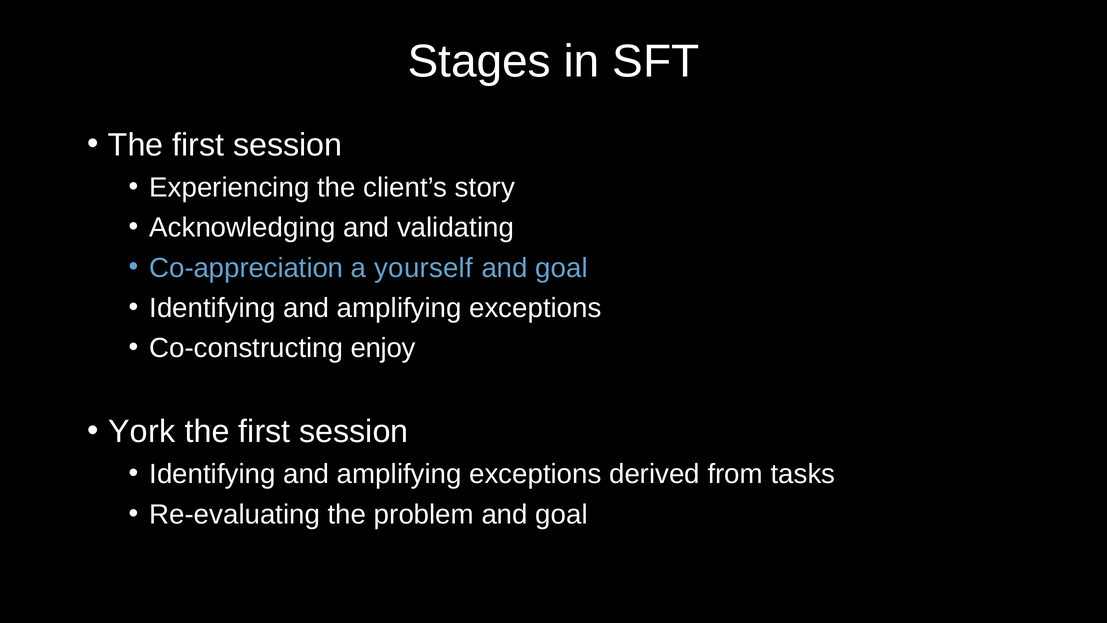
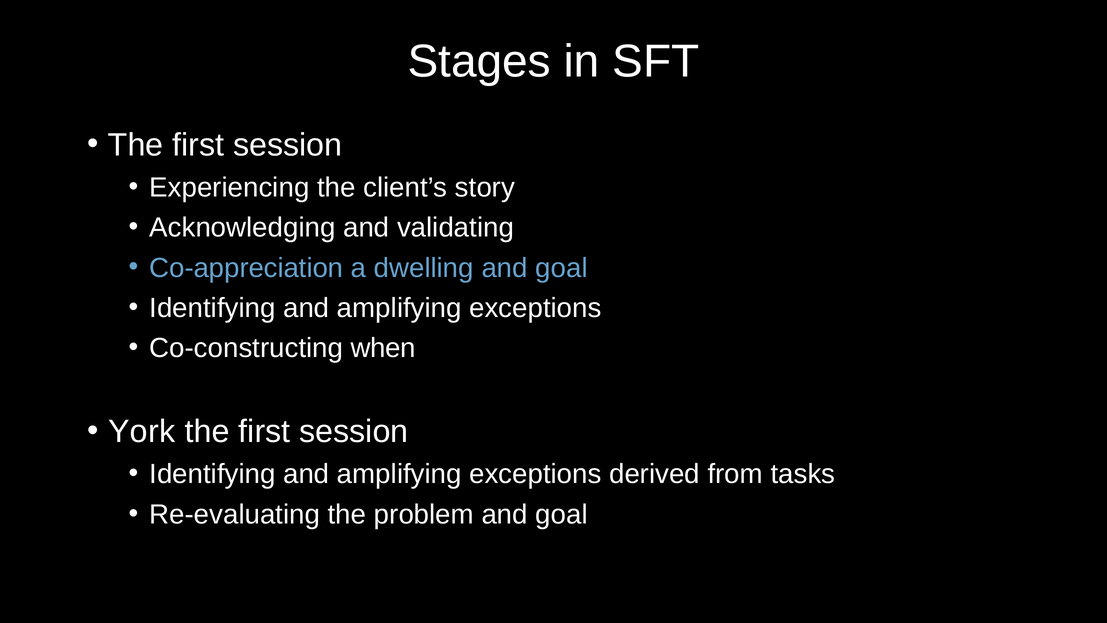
yourself: yourself -> dwelling
enjoy: enjoy -> when
